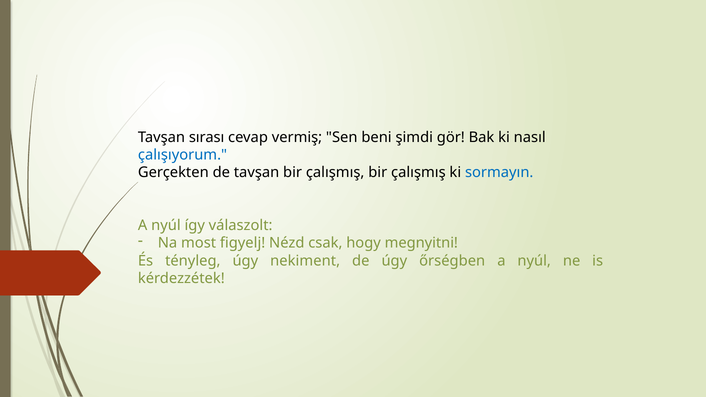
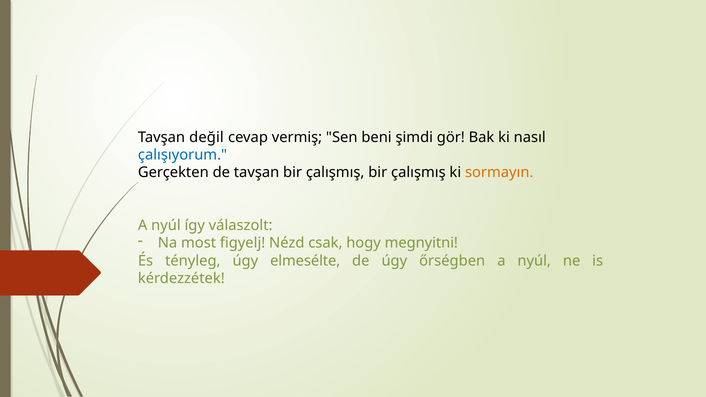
sırası: sırası -> değil
sormayın colour: blue -> orange
nekiment: nekiment -> elmesélte
